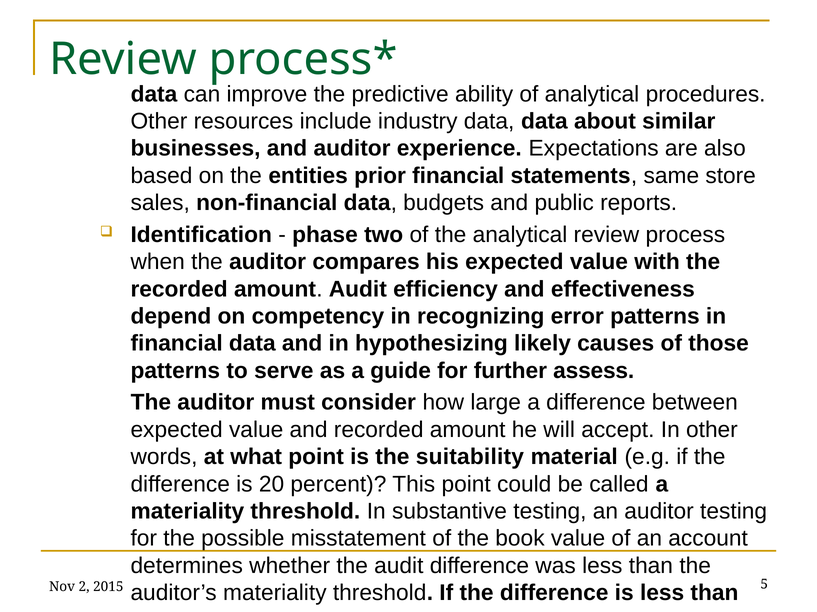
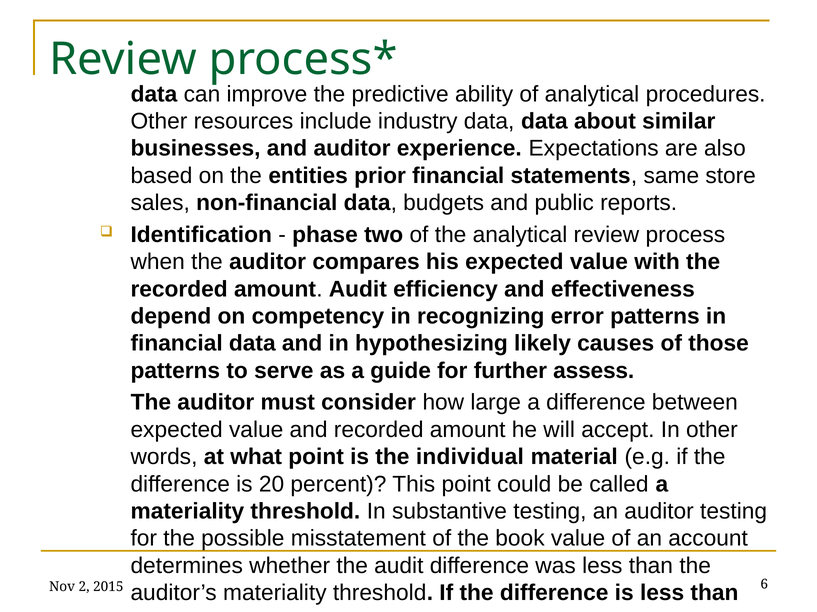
suitability: suitability -> individual
5: 5 -> 6
